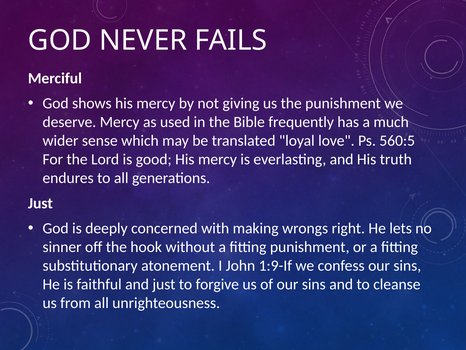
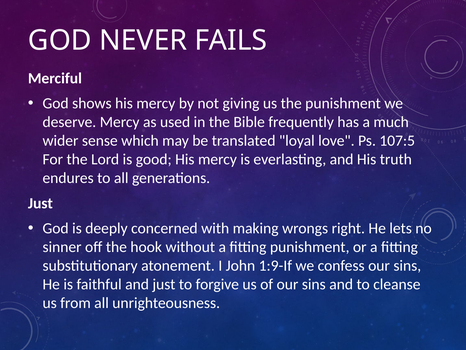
560:5: 560:5 -> 107:5
